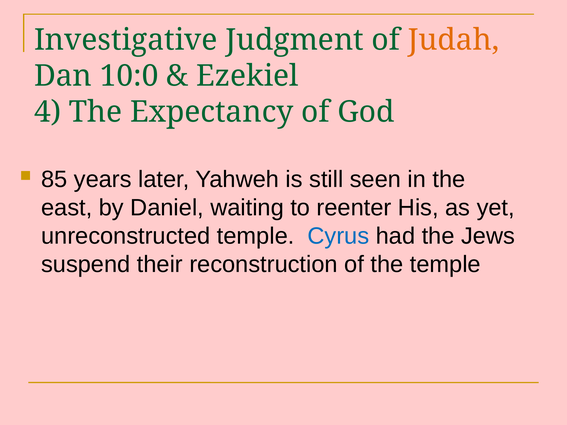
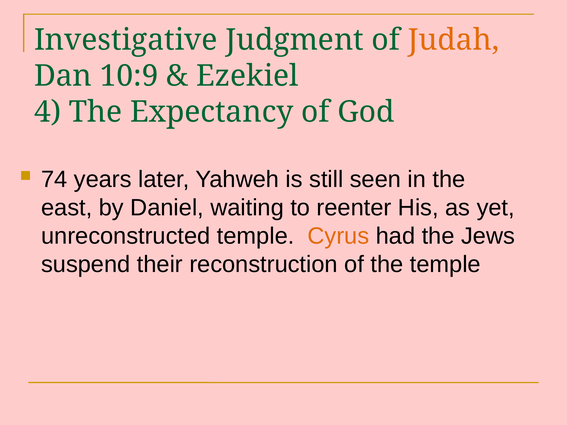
10:0: 10:0 -> 10:9
85: 85 -> 74
Cyrus colour: blue -> orange
